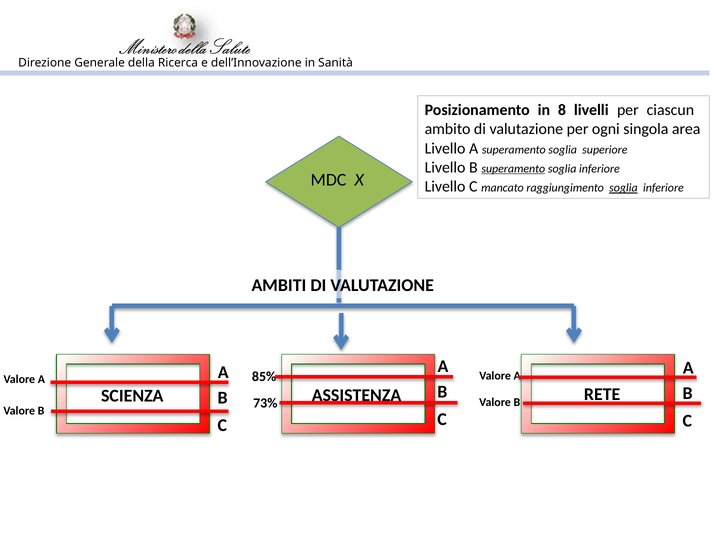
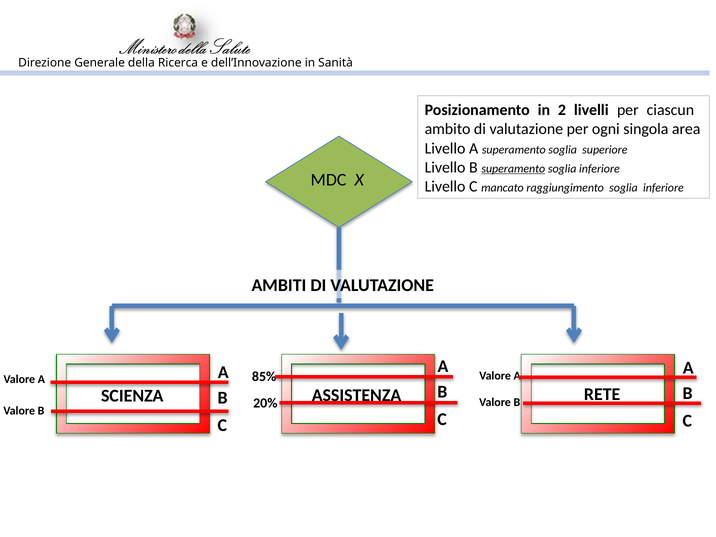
8: 8 -> 2
soglia at (623, 188) underline: present -> none
73%: 73% -> 20%
